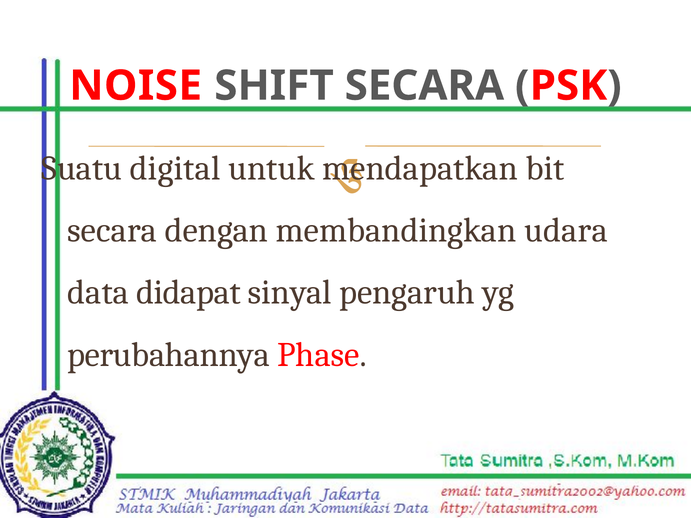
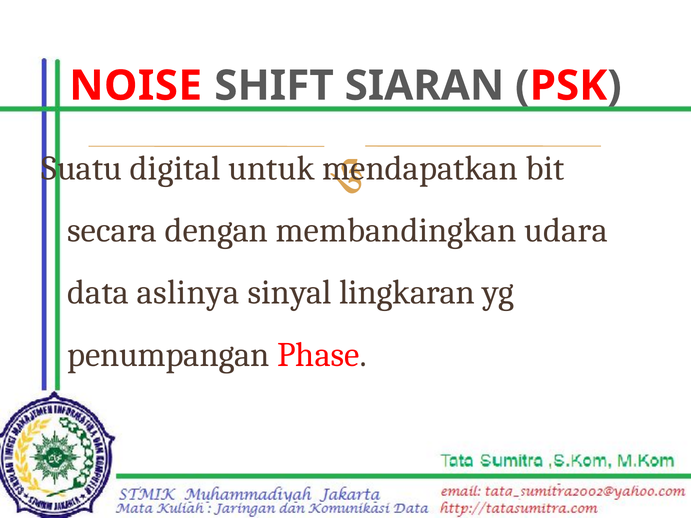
SHIFT SECARA: SECARA -> SIARAN
didapat: didapat -> aslinya
pengaruh: pengaruh -> lingkaran
perubahannya: perubahannya -> penumpangan
